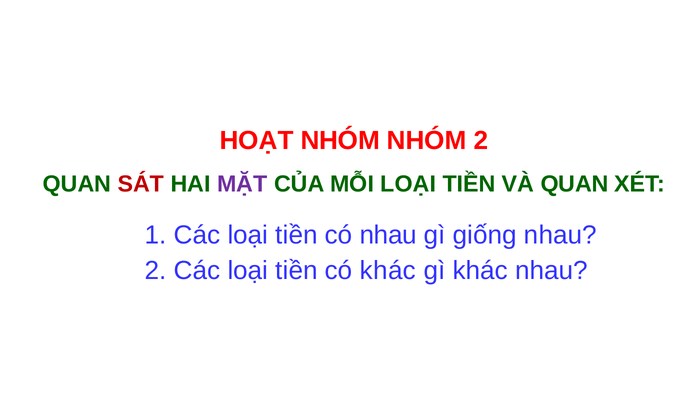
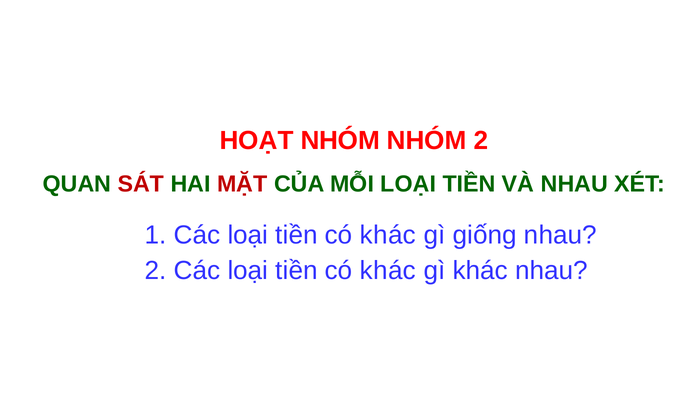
MẶT colour: purple -> red
VÀ QUAN: QUAN -> NHAU
nhau at (388, 235): nhau -> khác
